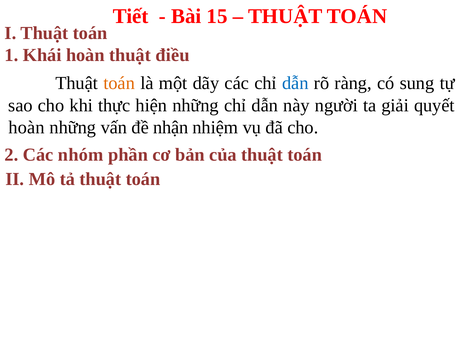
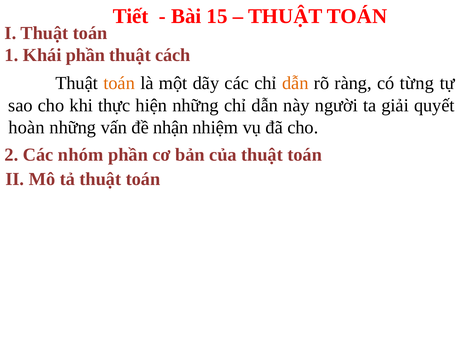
Khái hoàn: hoàn -> phần
điều: điều -> cách
dẫn at (295, 83) colour: blue -> orange
sung: sung -> từng
